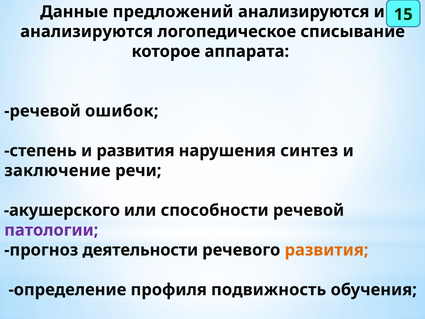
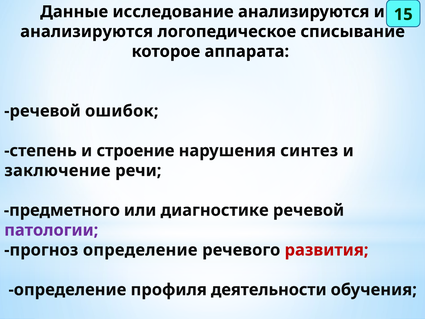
предложений: предложений -> исследование
и развития: развития -> строение
акушерского: акушерского -> предметного
способности: способности -> диагностике
прогноз деятельности: деятельности -> определение
развития at (327, 250) colour: orange -> red
подвижность: подвижность -> деятельности
